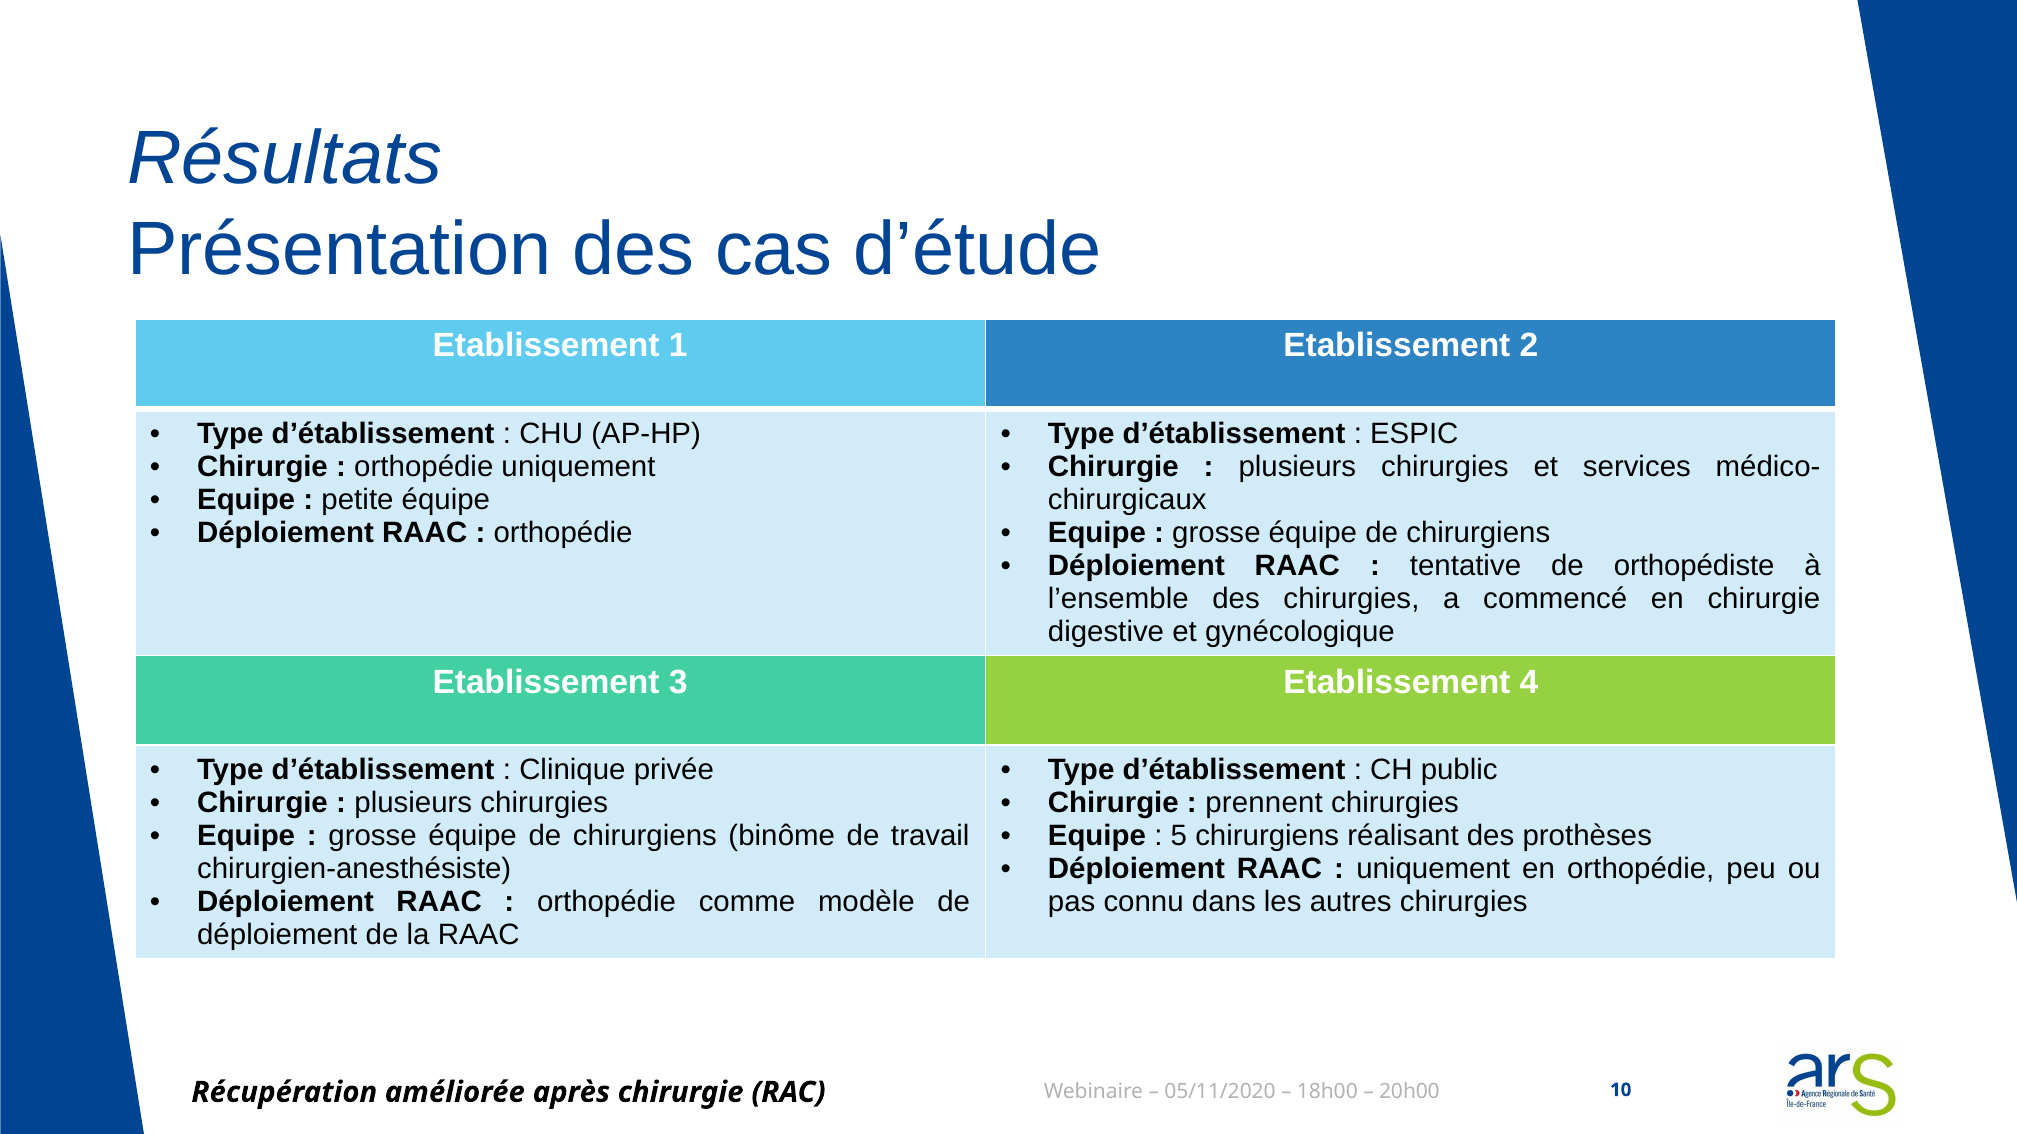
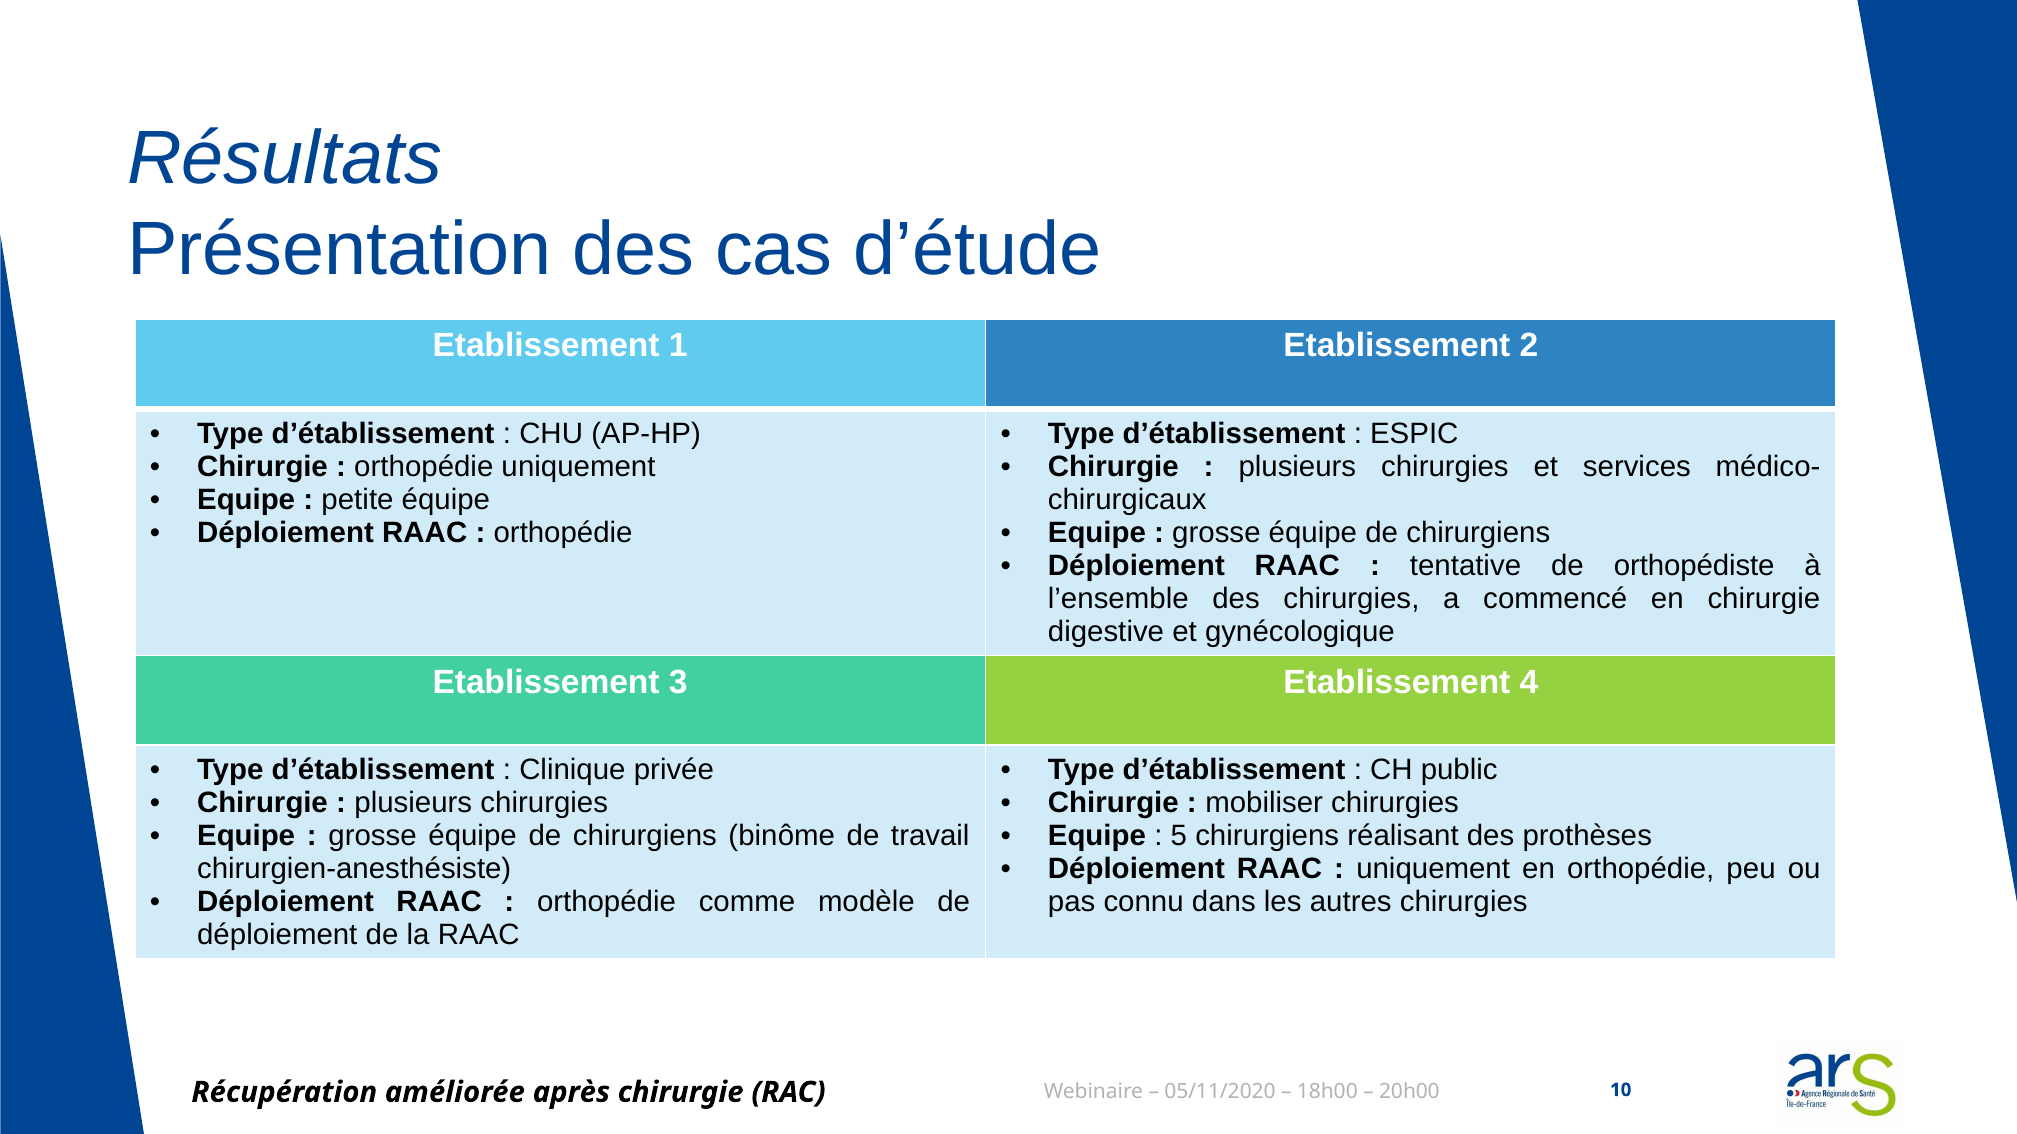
prennent: prennent -> mobiliser
